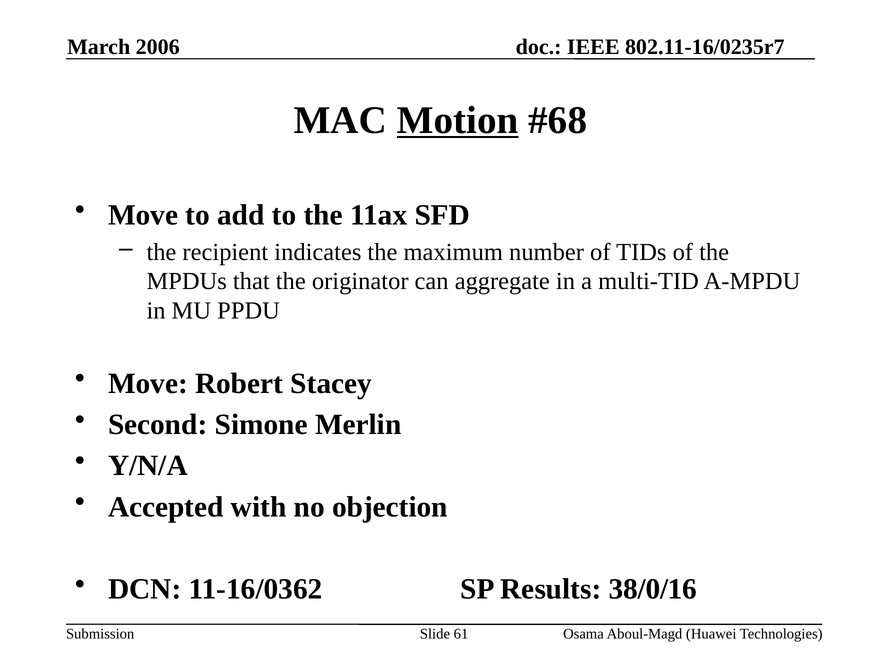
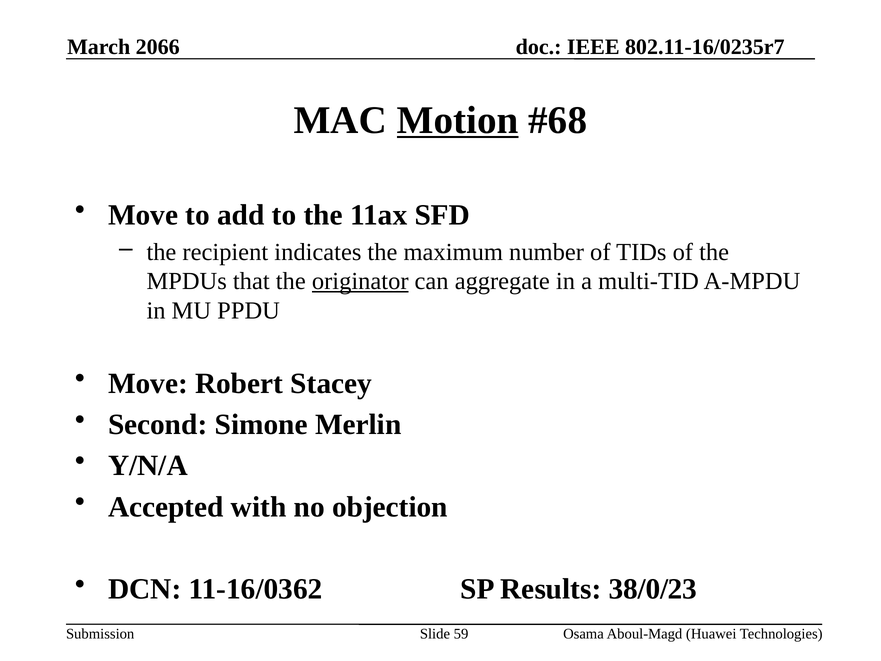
2006: 2006 -> 2066
originator underline: none -> present
38/0/16: 38/0/16 -> 38/0/23
61: 61 -> 59
